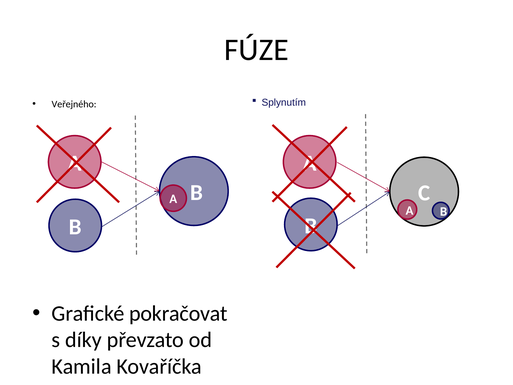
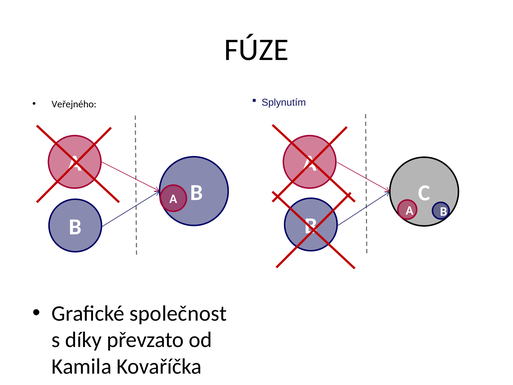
pokračovat: pokračovat -> společnost
